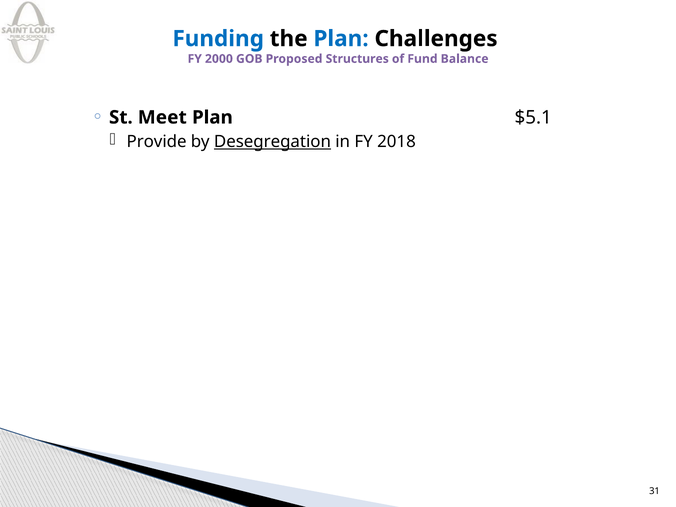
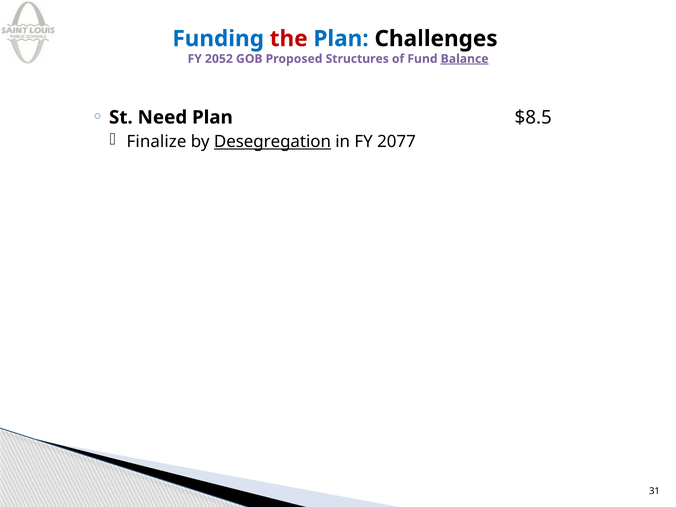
the colour: black -> red
2000: 2000 -> 2052
Balance underline: none -> present
Meet: Meet -> Need
$5.1: $5.1 -> $8.5
Provide: Provide -> Finalize
2018: 2018 -> 2077
